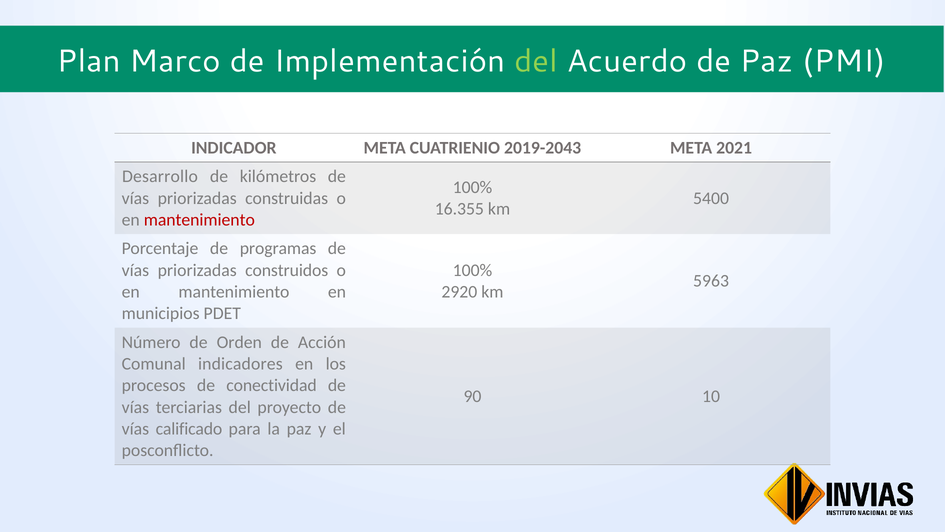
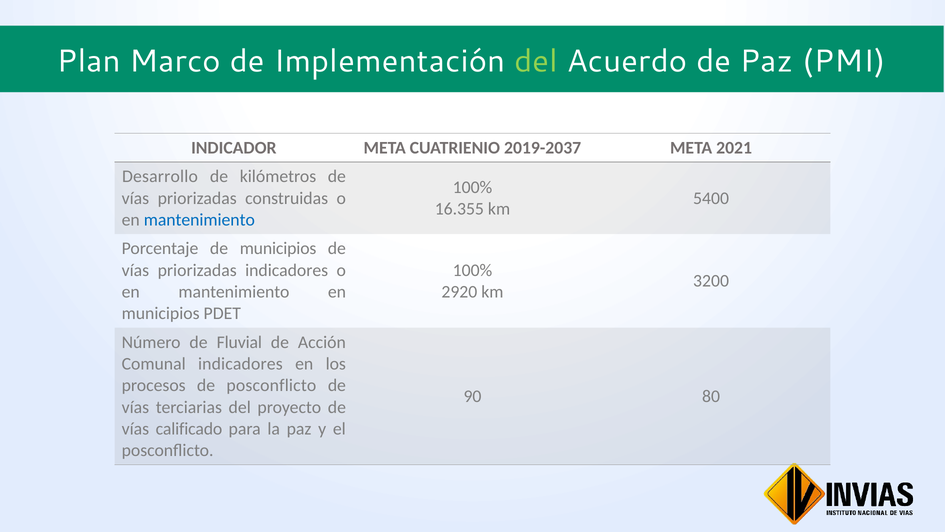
2019-2043: 2019-2043 -> 2019-2037
mantenimiento at (199, 220) colour: red -> blue
de programas: programas -> municipios
priorizadas construidos: construidos -> indicadores
5963: 5963 -> 3200
Orden: Orden -> Fluvial
de conectividad: conectividad -> posconflicto
10: 10 -> 80
